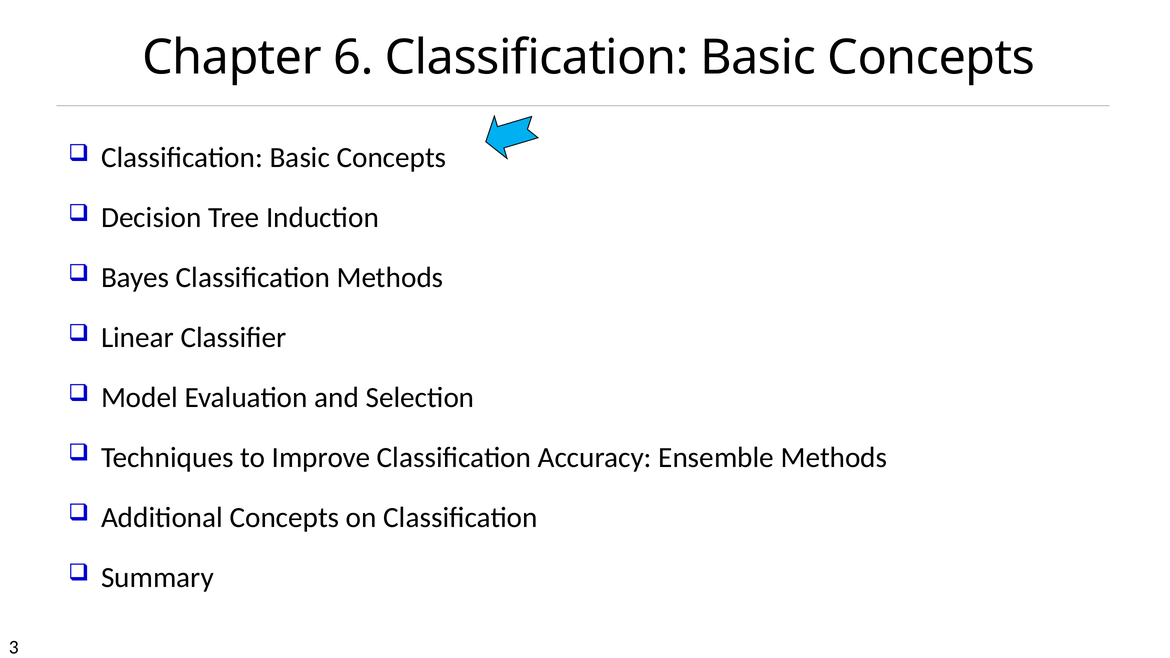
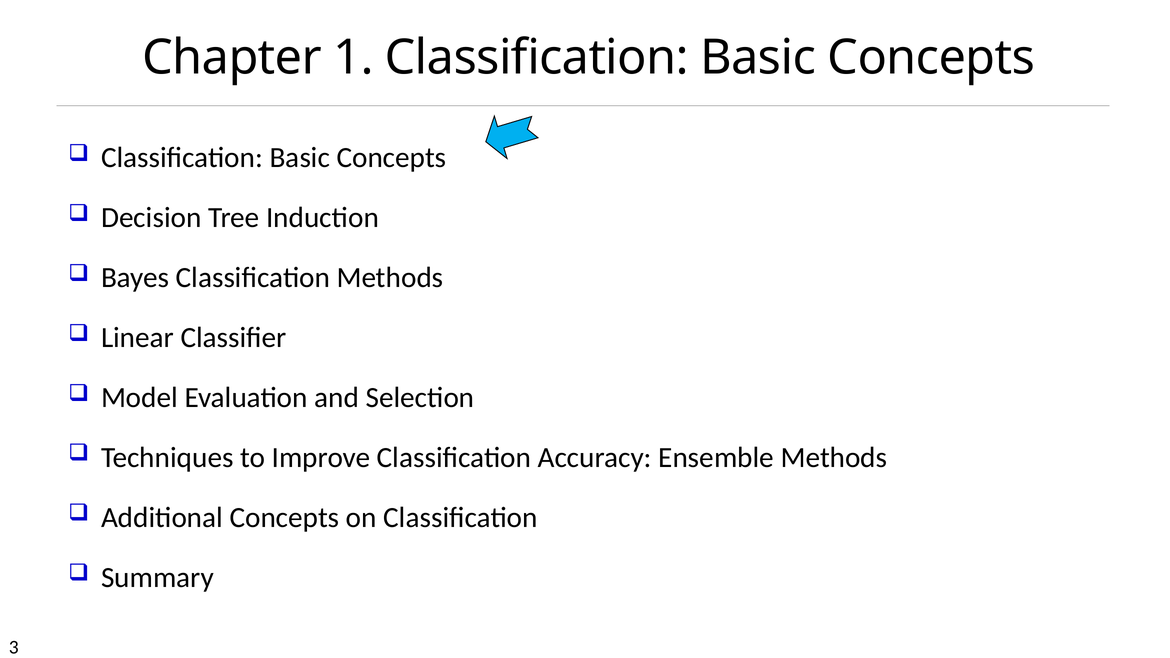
6: 6 -> 1
